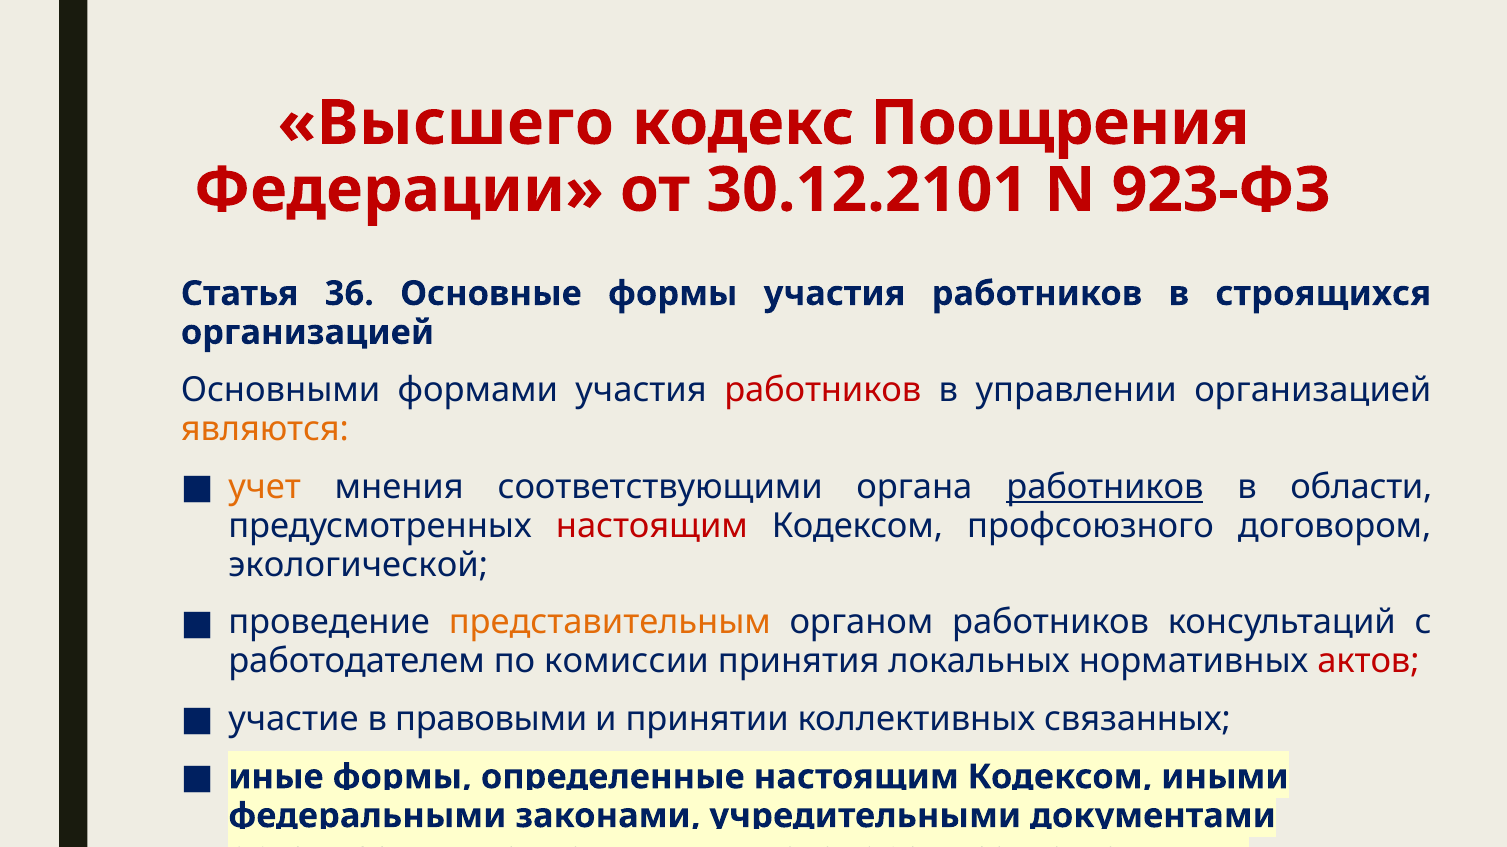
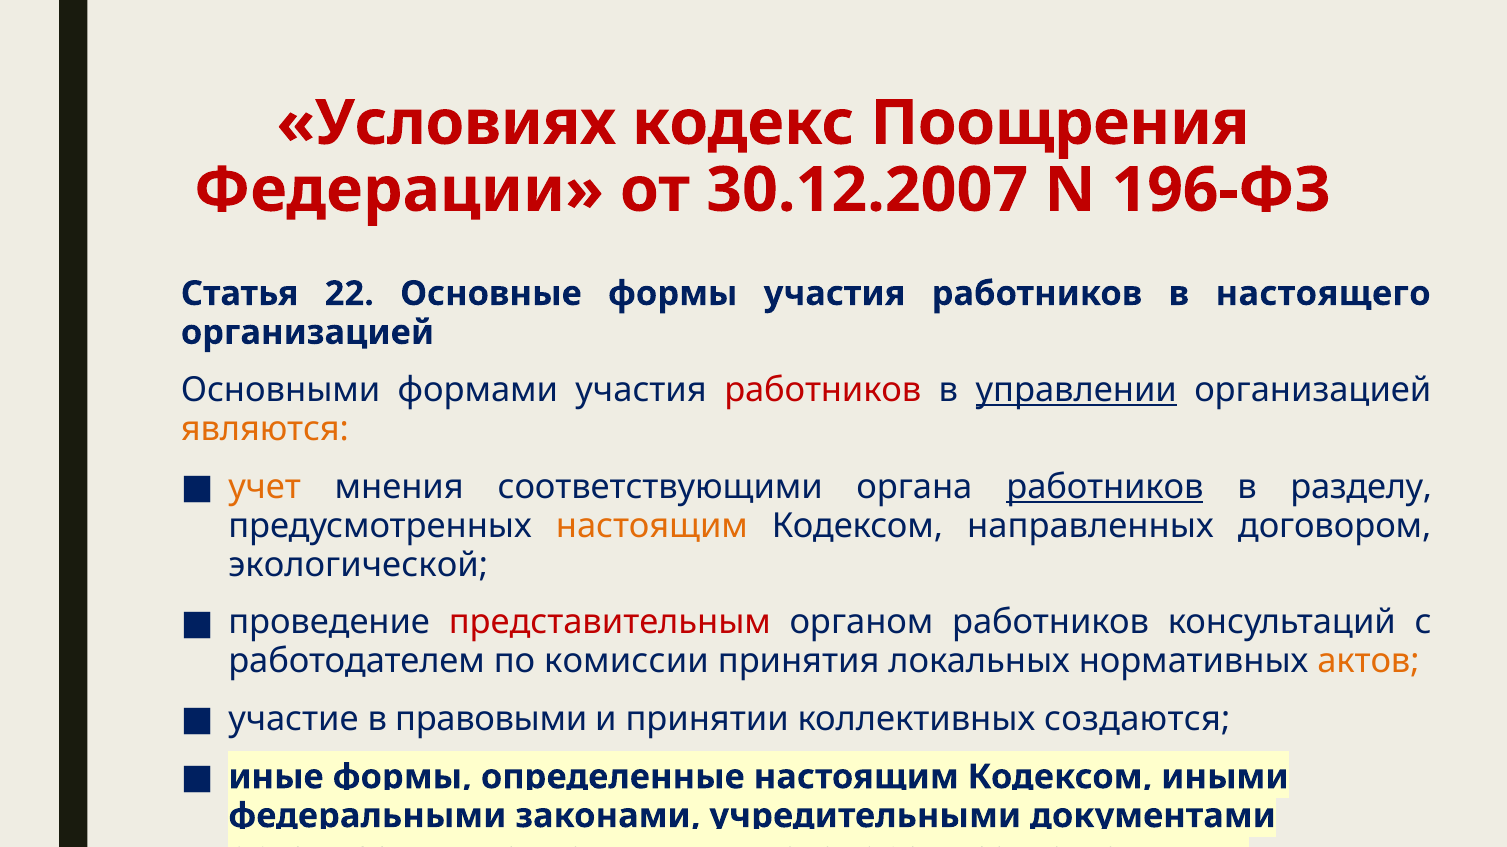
Высшего: Высшего -> Условиях
30.12.2101: 30.12.2101 -> 30.12.2007
923-ФЗ: 923-ФЗ -> 196-ФЗ
36: 36 -> 22
строящихся: строящихся -> настоящего
управлении underline: none -> present
области: области -> разделу
настоящим at (652, 526) colour: red -> orange
профсоюзного: профсоюзного -> направленных
представительным colour: orange -> red
актов colour: red -> orange
связанных: связанных -> создаются
